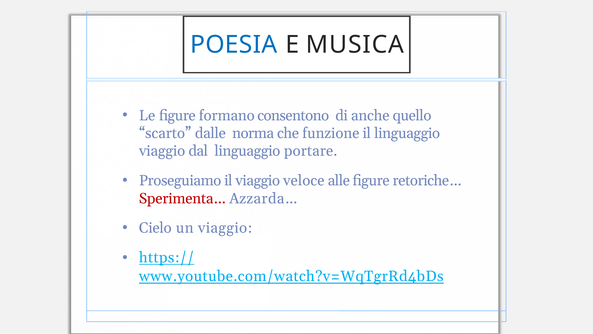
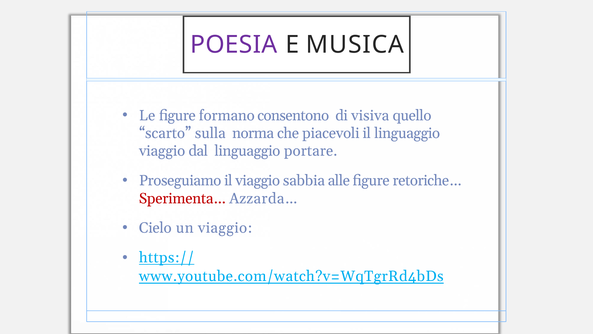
POESIA colour: blue -> purple
anche: anche -> visiva
dalle: dalle -> sulla
funzione: funzione -> piacevoli
veloce: veloce -> sabbia
